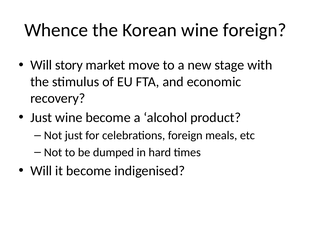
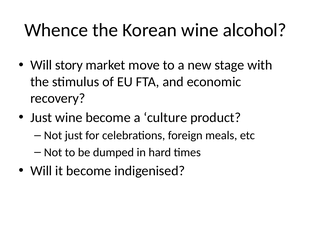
wine foreign: foreign -> alcohol
alcohol: alcohol -> culture
